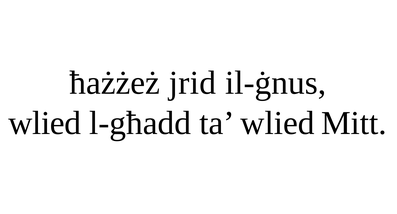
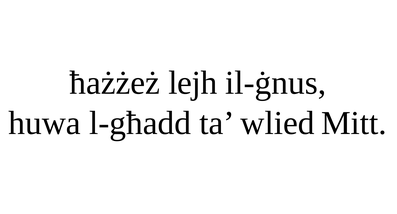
jrid: jrid -> lejh
wlied at (45, 123): wlied -> huwa
